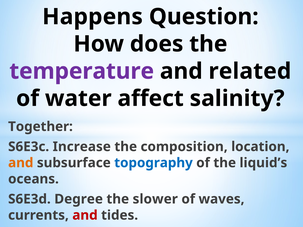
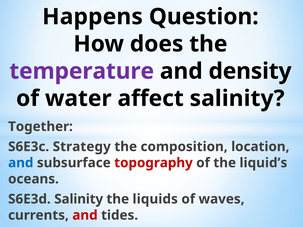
related: related -> density
Increase: Increase -> Strategy
and at (21, 163) colour: orange -> blue
topography colour: blue -> red
S6E3d Degree: Degree -> Salinity
slower: slower -> liquids
